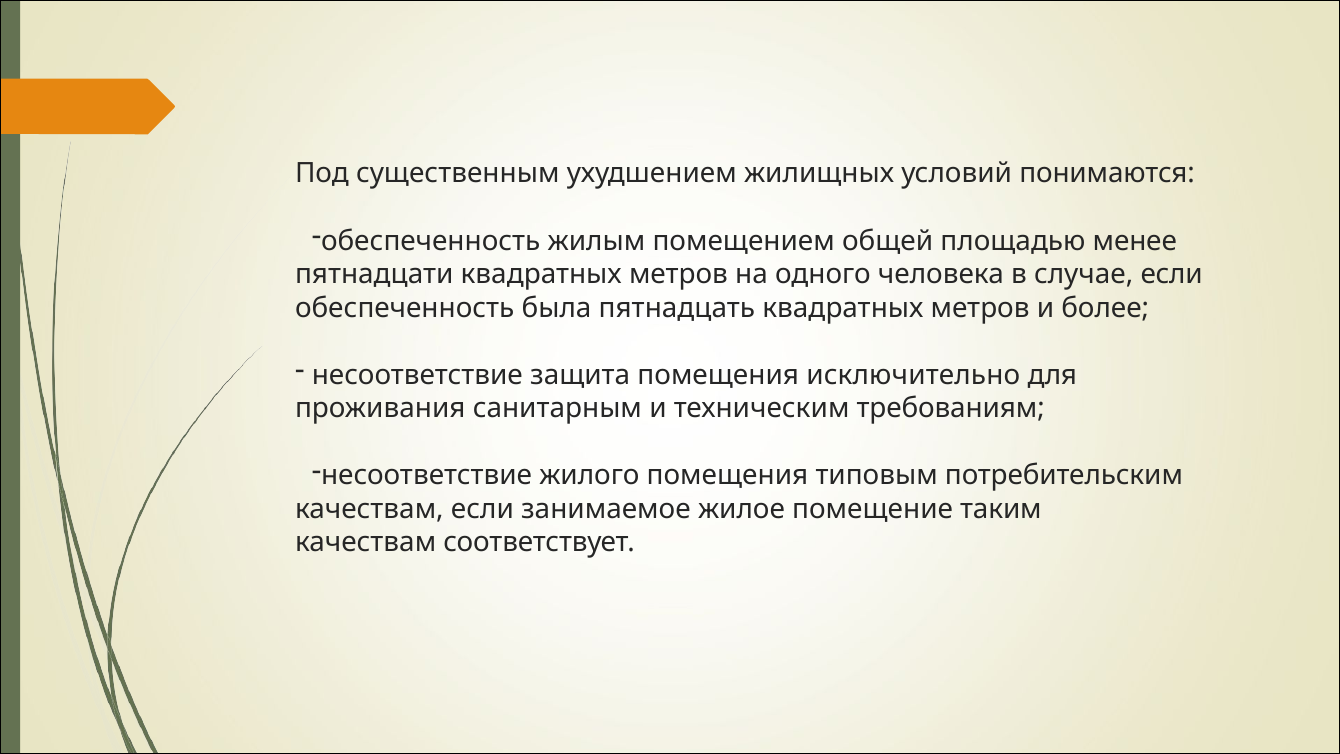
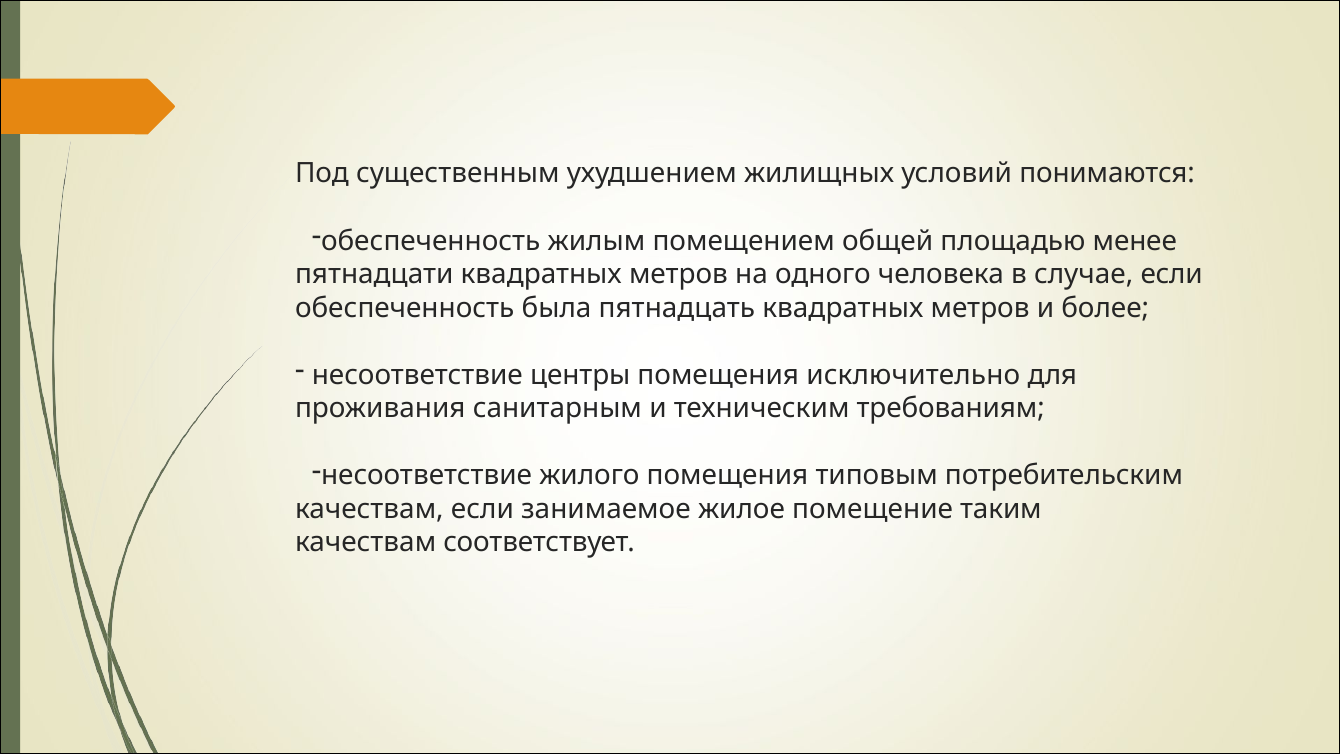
защита: защита -> центры
